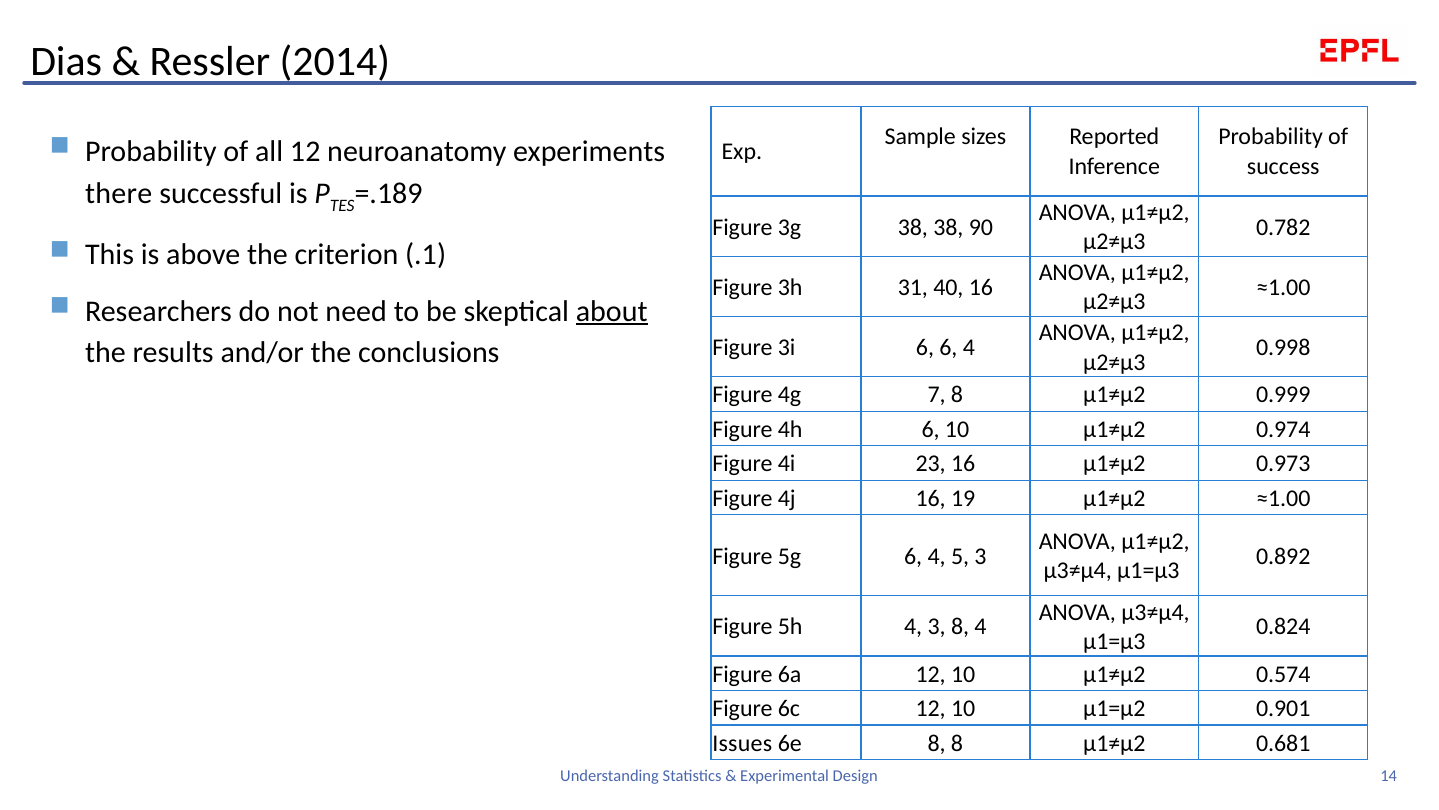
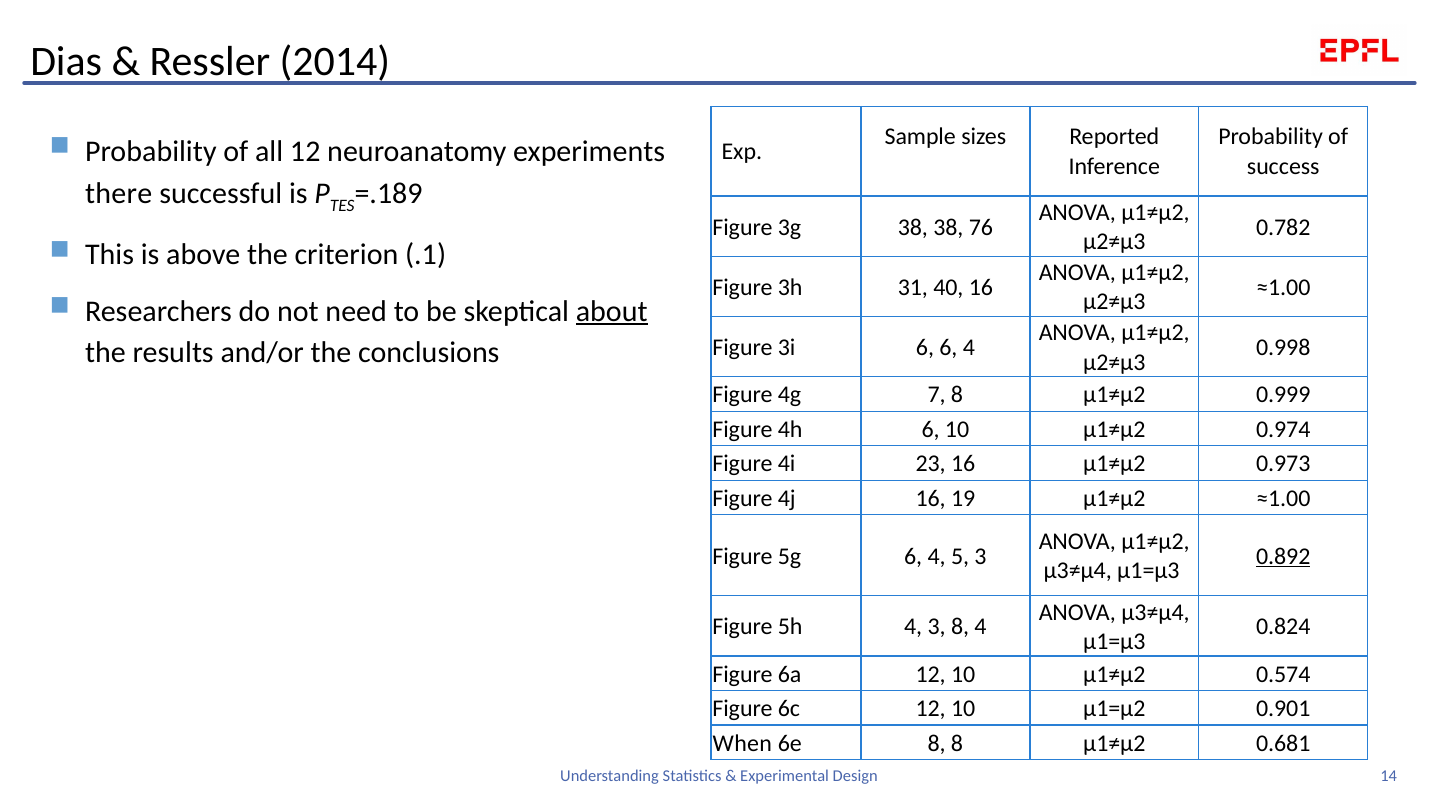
90: 90 -> 76
0.892 underline: none -> present
Issues: Issues -> When
